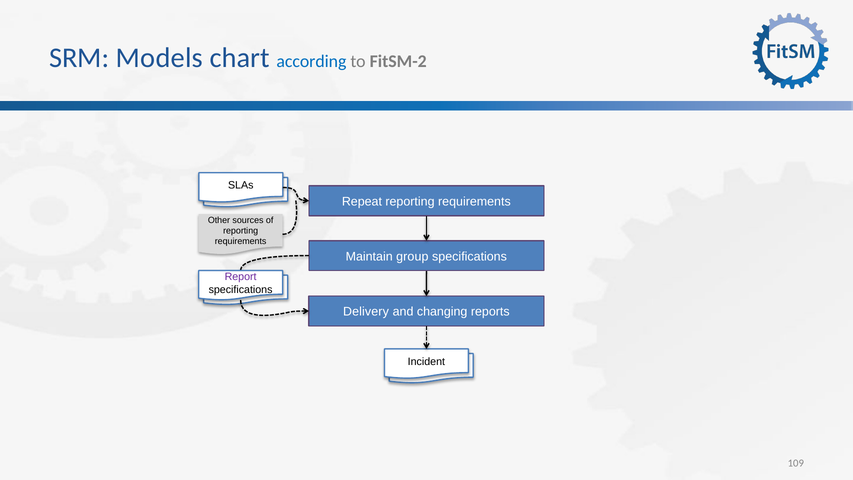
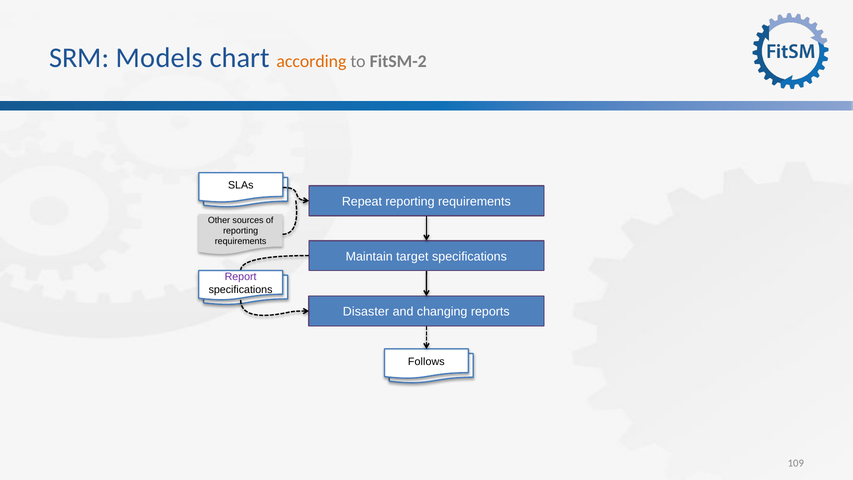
according colour: blue -> orange
group: group -> target
Delivery: Delivery -> Disaster
Incident: Incident -> Follows
